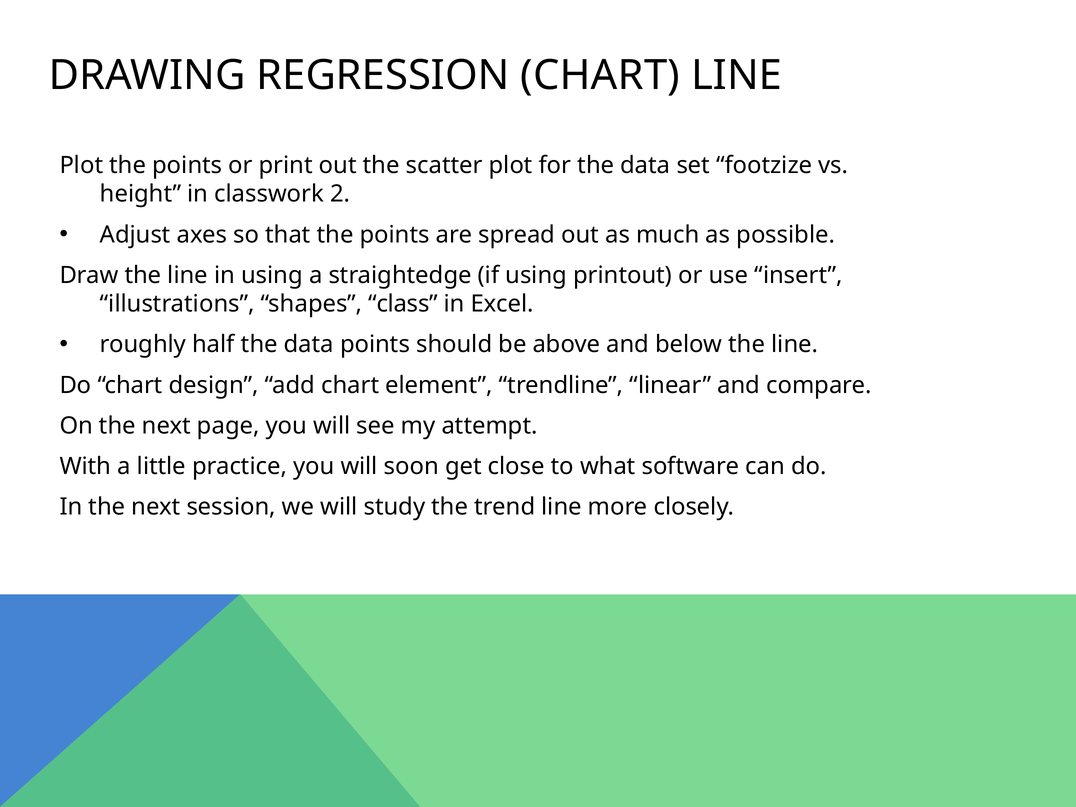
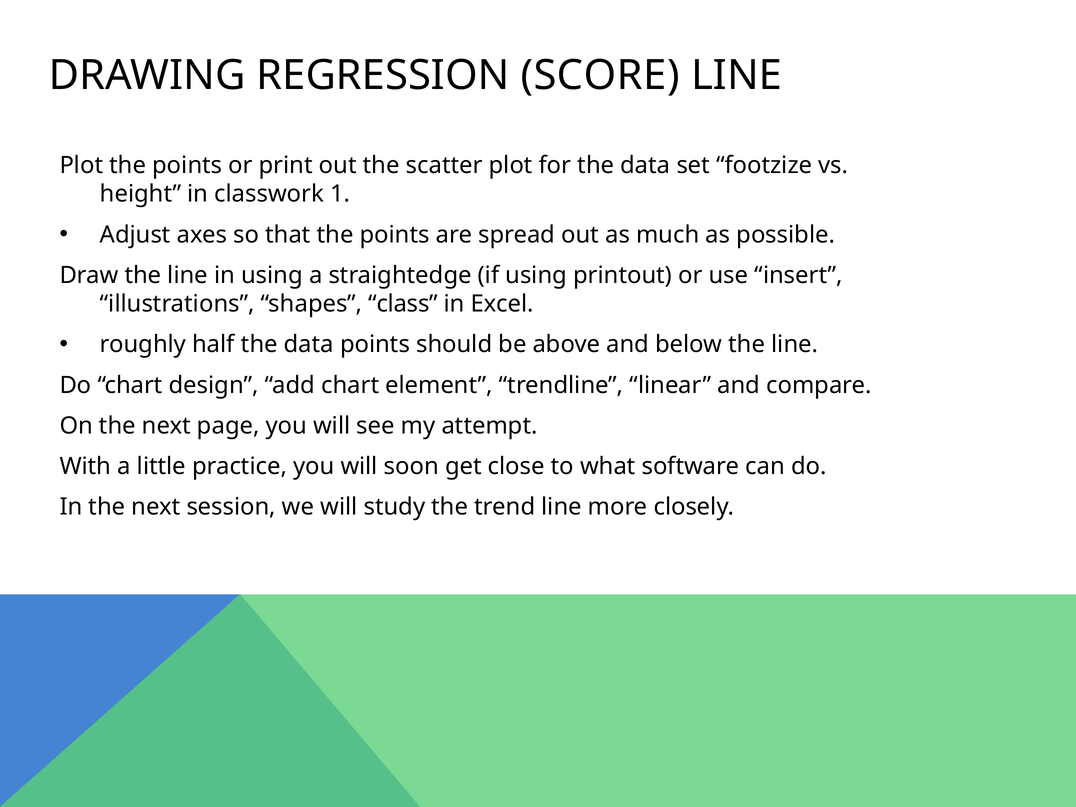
REGRESSION CHART: CHART -> SCORE
2: 2 -> 1
